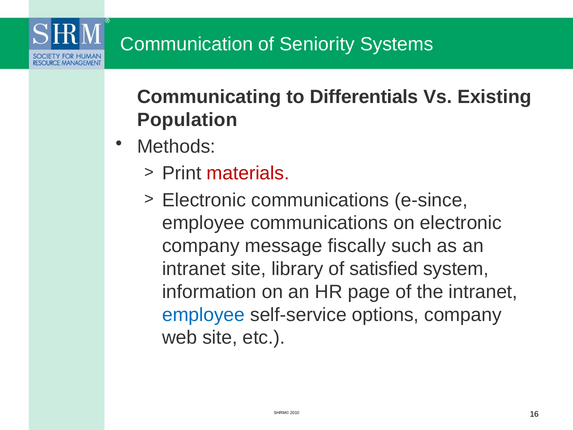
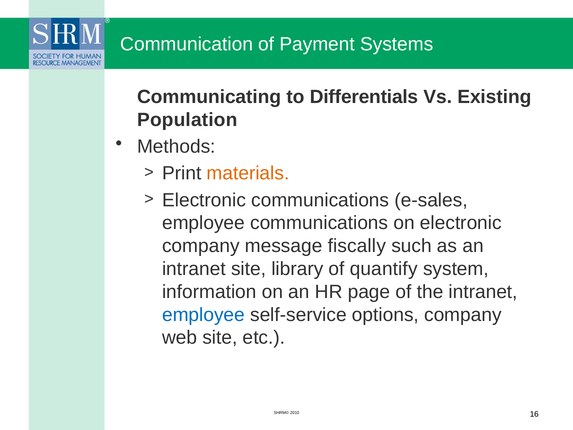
Seniority: Seniority -> Payment
materials colour: red -> orange
e-since: e-since -> e-sales
satisfied: satisfied -> quantify
